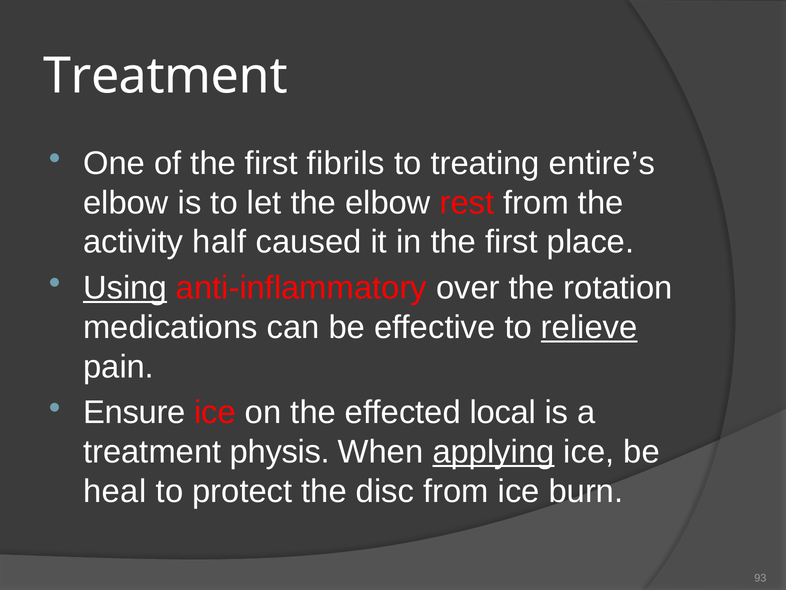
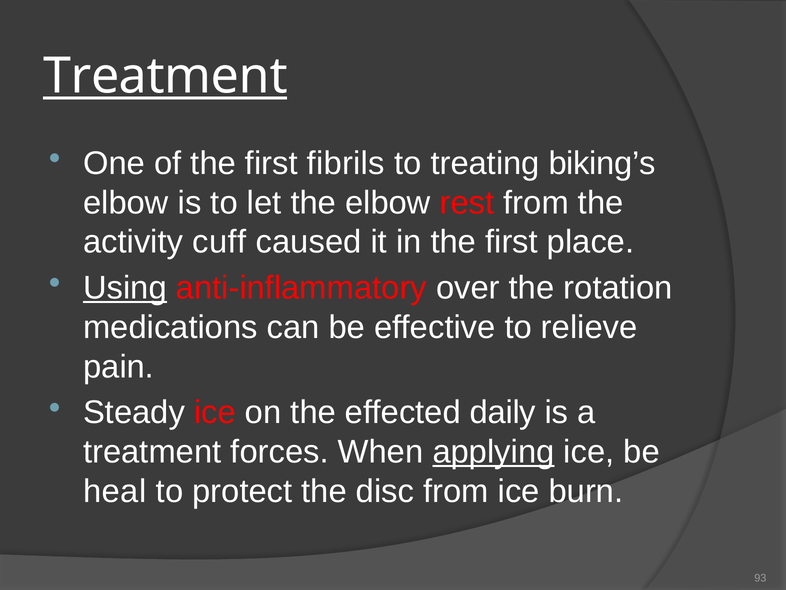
Treatment at (165, 76) underline: none -> present
entire’s: entire’s -> biking’s
half: half -> cuff
relieve underline: present -> none
Ensure: Ensure -> Steady
local: local -> daily
physis: physis -> forces
